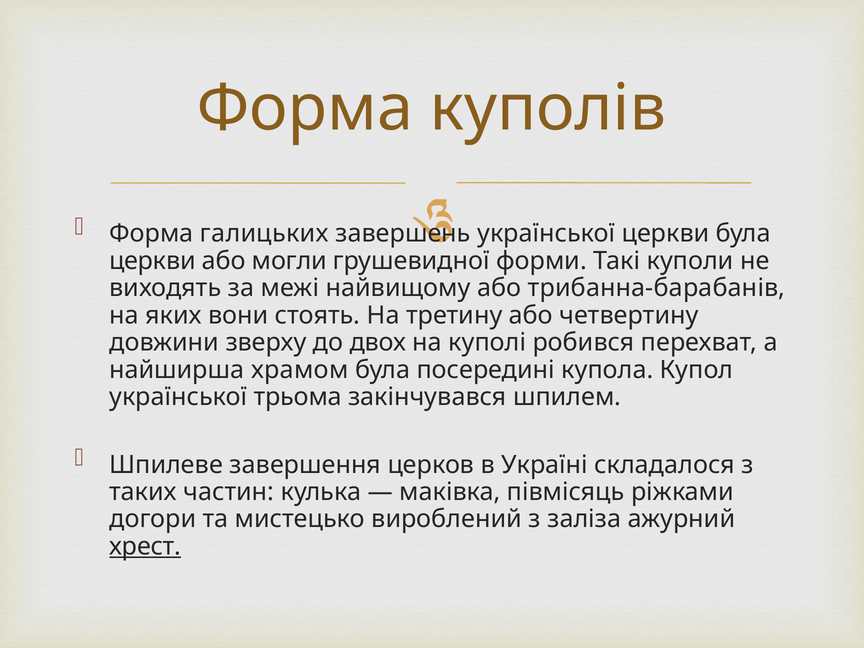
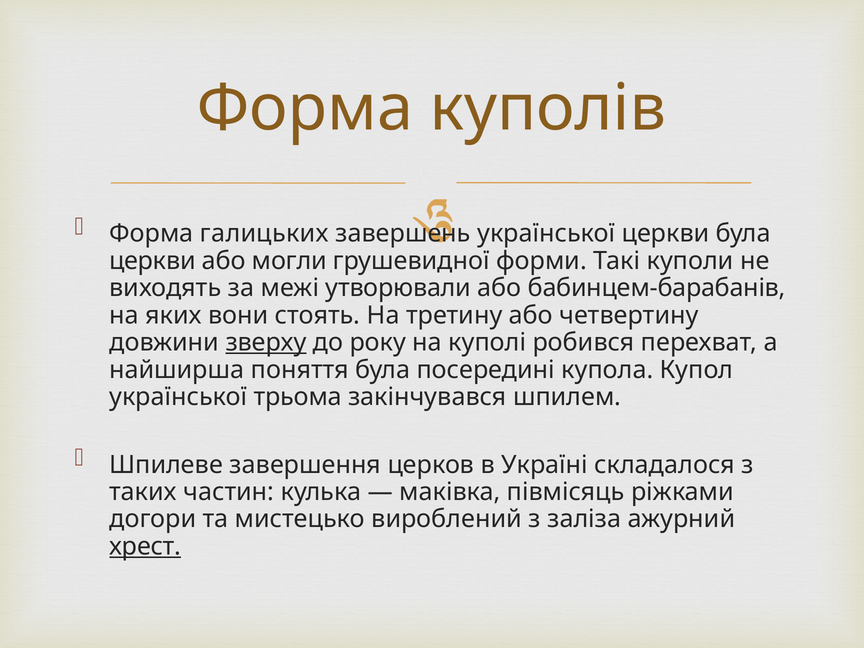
найвищому: найвищому -> утворювали
трибанна-барабанів: трибанна-барабанів -> бабинцем-барабанів
зверху underline: none -> present
двох: двох -> року
храмом: храмом -> поняття
